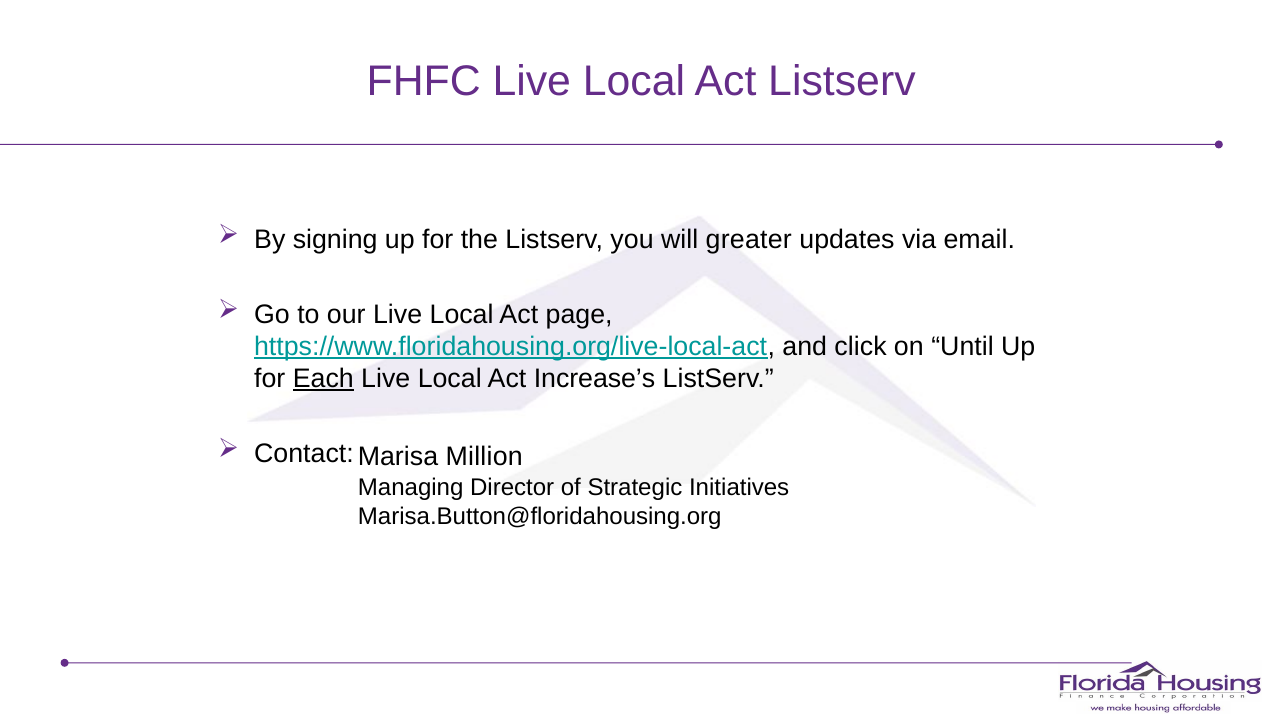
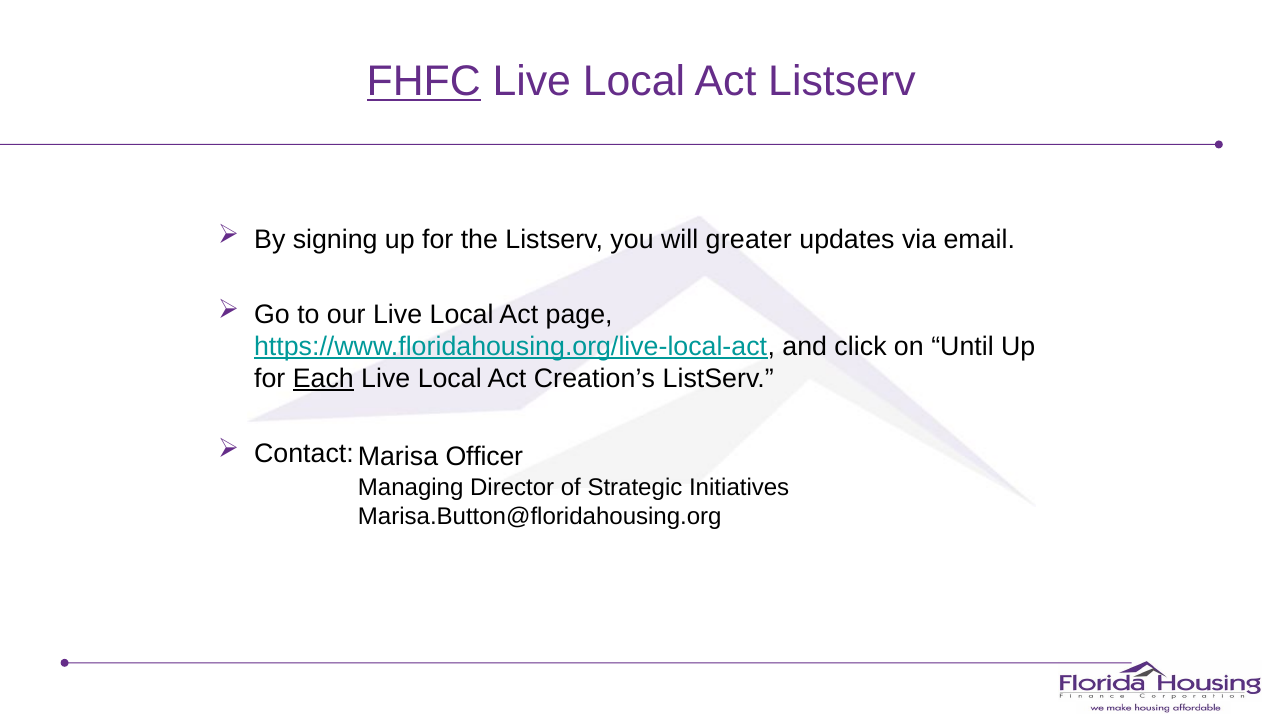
FHFC underline: none -> present
Increase’s: Increase’s -> Creation’s
Million: Million -> Officer
